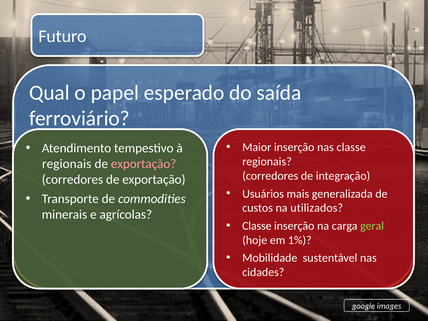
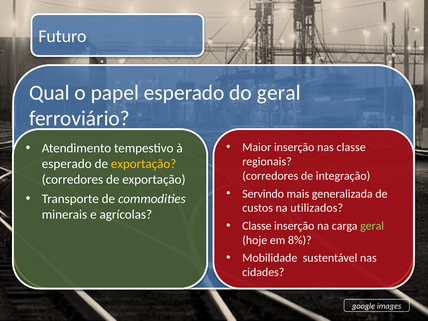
do saída: saída -> geral
regionais at (67, 164): regionais -> esperado
exportação at (144, 164) colour: pink -> yellow
Usuários: Usuários -> Servindo
1%: 1% -> 8%
